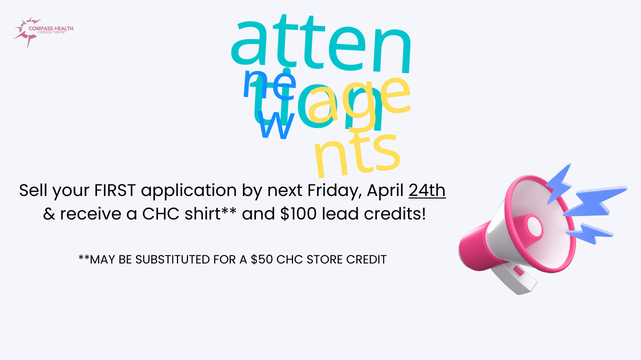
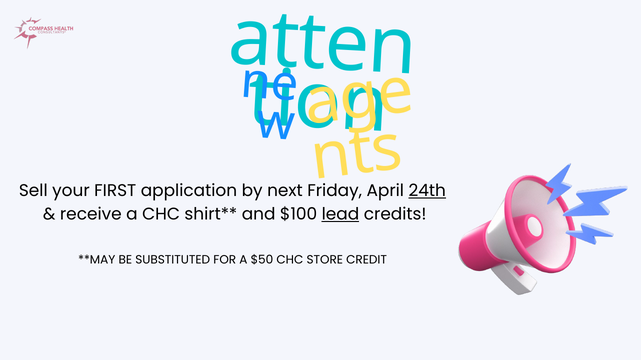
lead underline: none -> present
